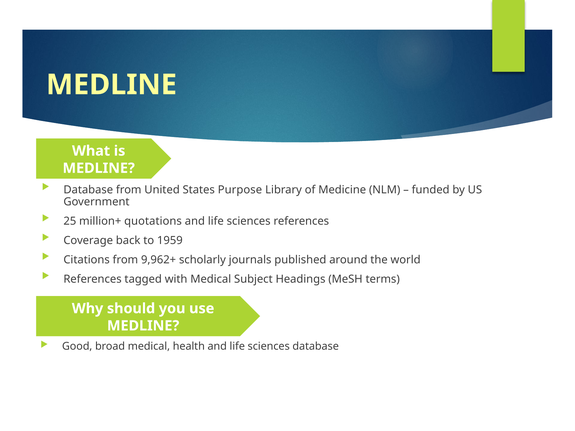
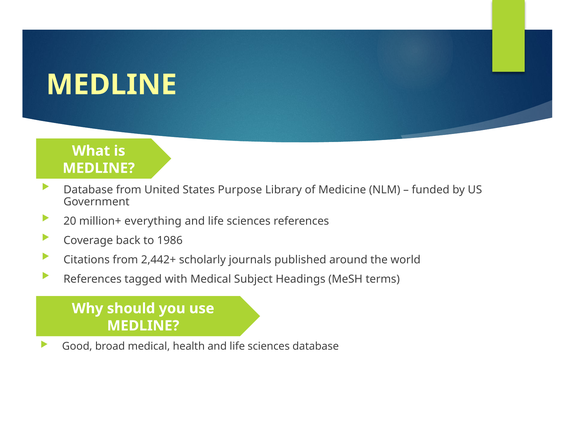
25: 25 -> 20
quotations: quotations -> everything
1959: 1959 -> 1986
9,962+: 9,962+ -> 2,442+
